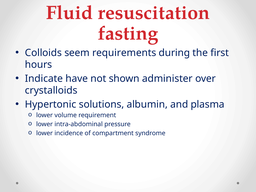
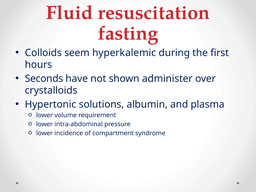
requirements: requirements -> hyperkalemic
Indicate: Indicate -> Seconds
